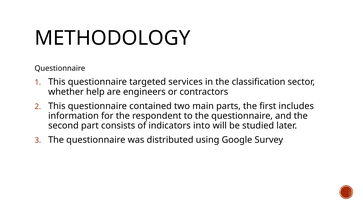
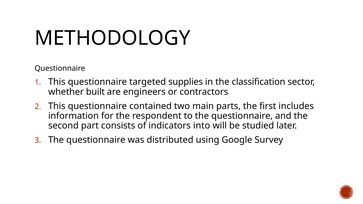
services: services -> supplies
help: help -> built
